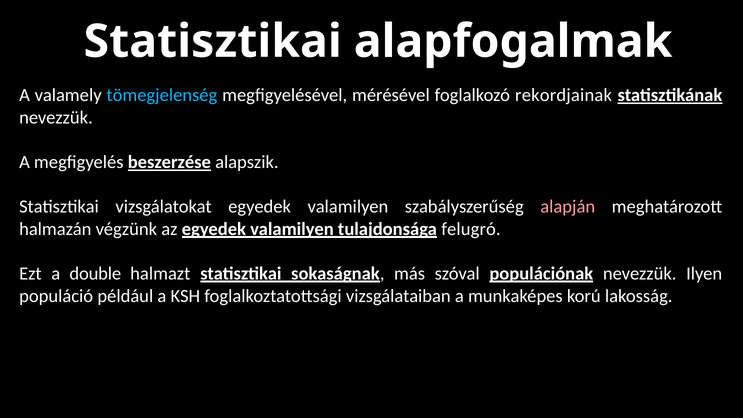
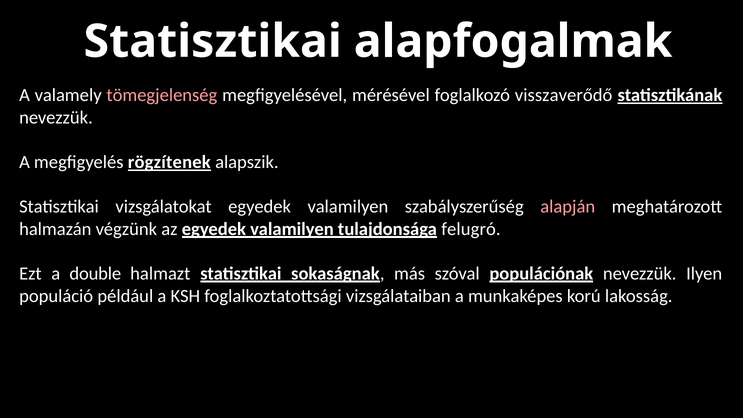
tömegjelenség colour: light blue -> pink
rekordjainak: rekordjainak -> visszaverődő
beszerzése: beszerzése -> rögzítenek
